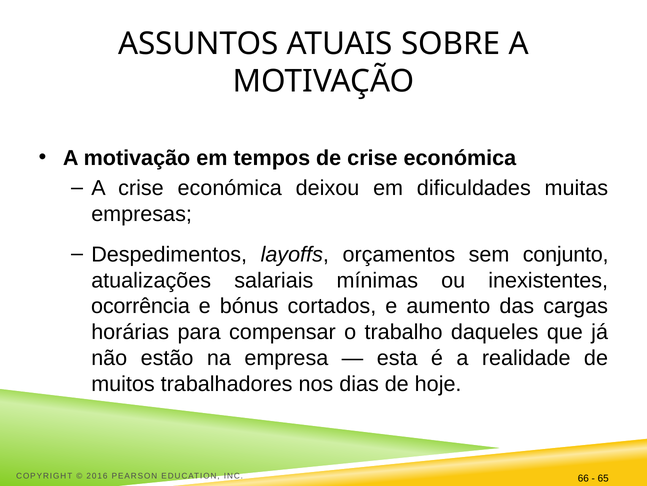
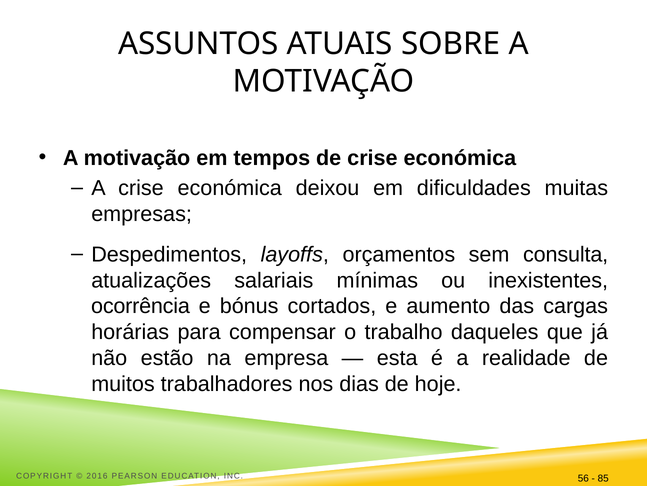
conjunto: conjunto -> consulta
66: 66 -> 56
65: 65 -> 85
